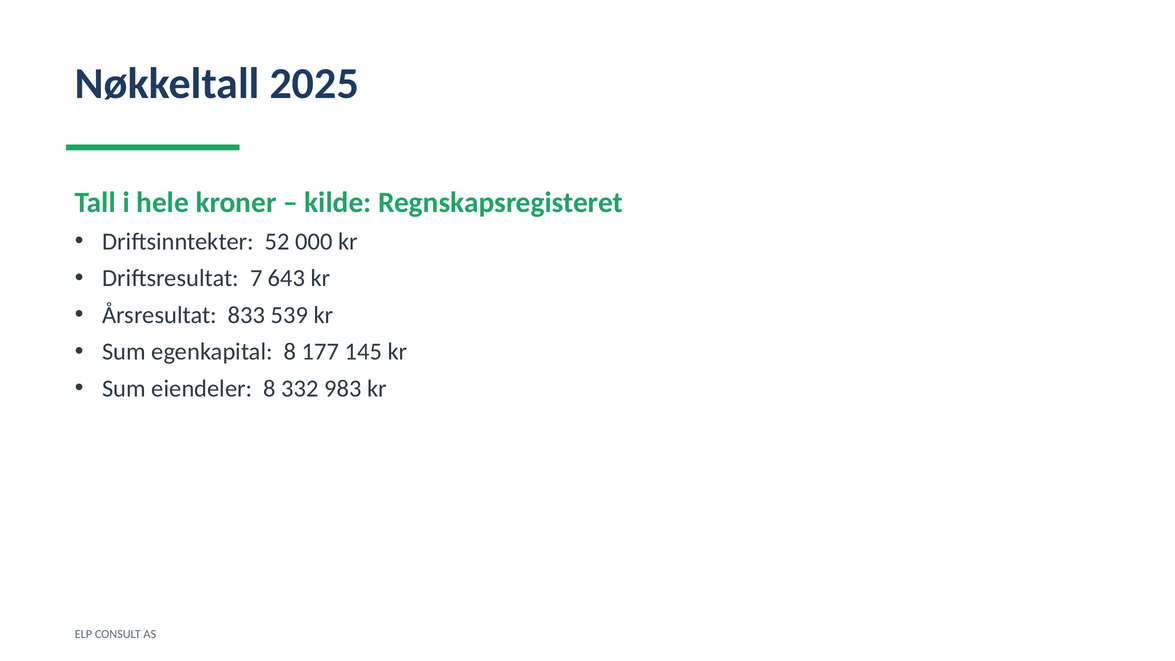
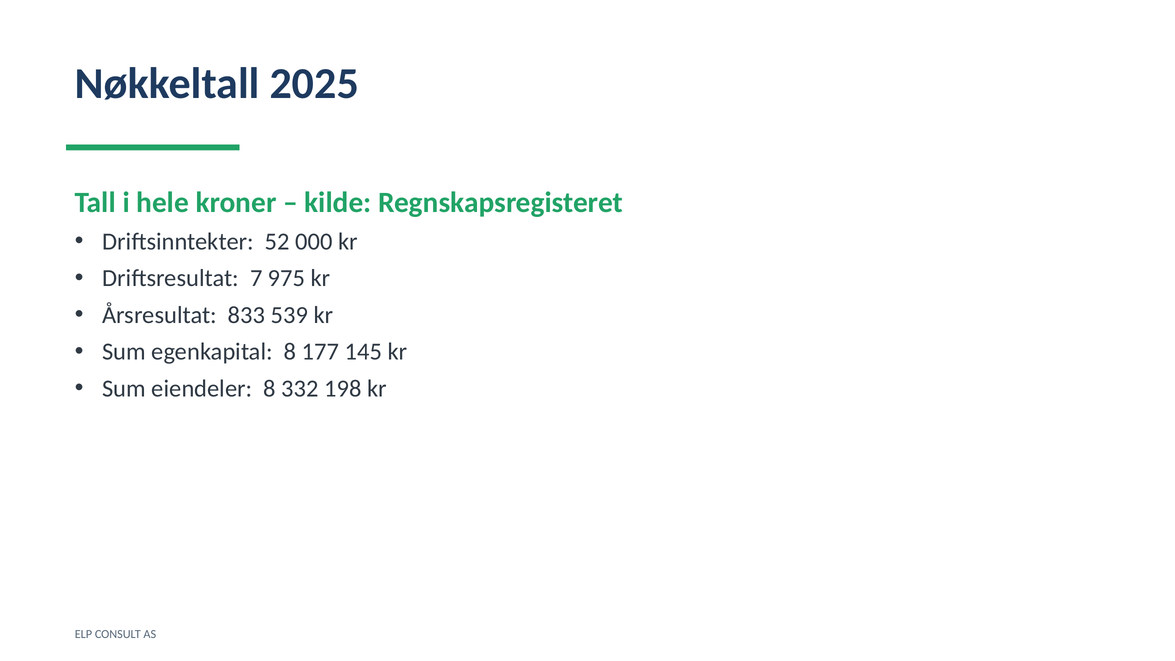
643: 643 -> 975
983: 983 -> 198
